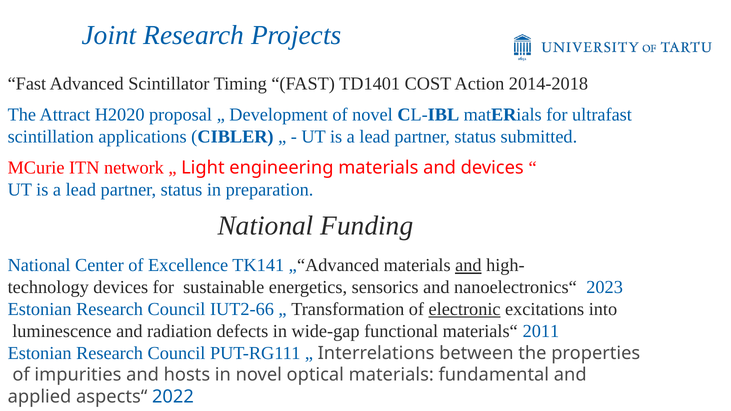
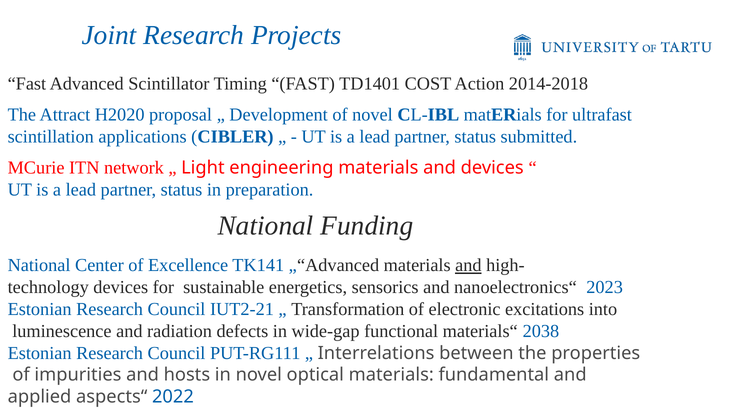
IUT2-66: IUT2-66 -> IUT2-21
electronic underline: present -> none
2011: 2011 -> 2038
